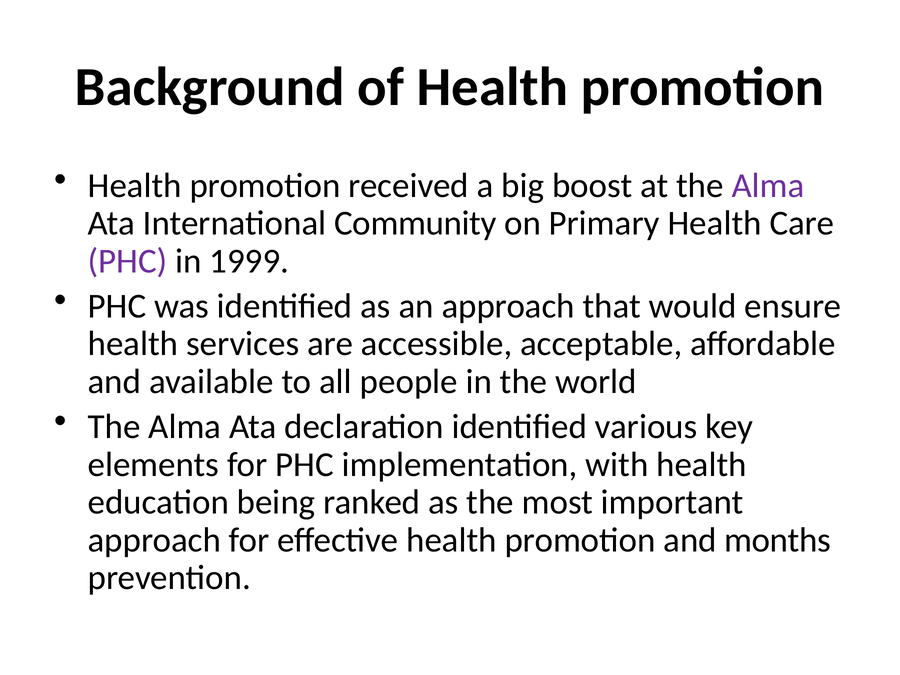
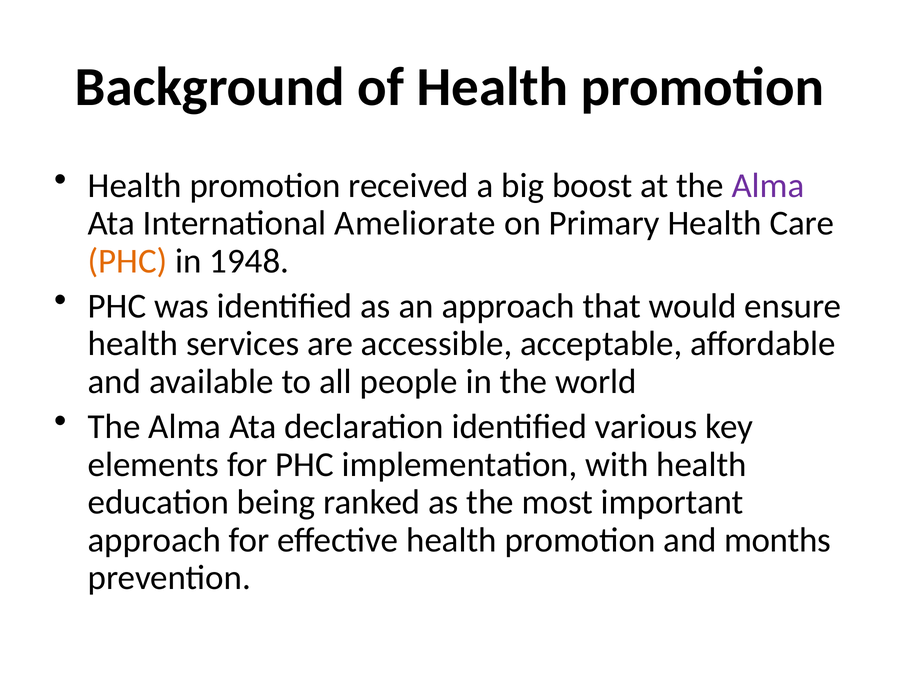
Community: Community -> Ameliorate
PHC at (128, 261) colour: purple -> orange
1999: 1999 -> 1948
